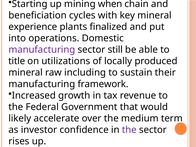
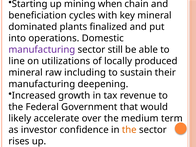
experience: experience -> dominated
title: title -> line
framework: framework -> deepening
the at (129, 130) colour: purple -> orange
